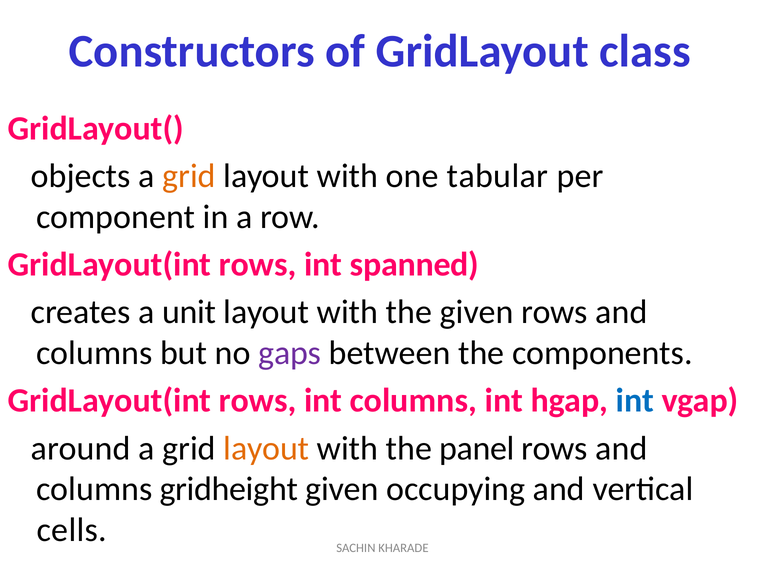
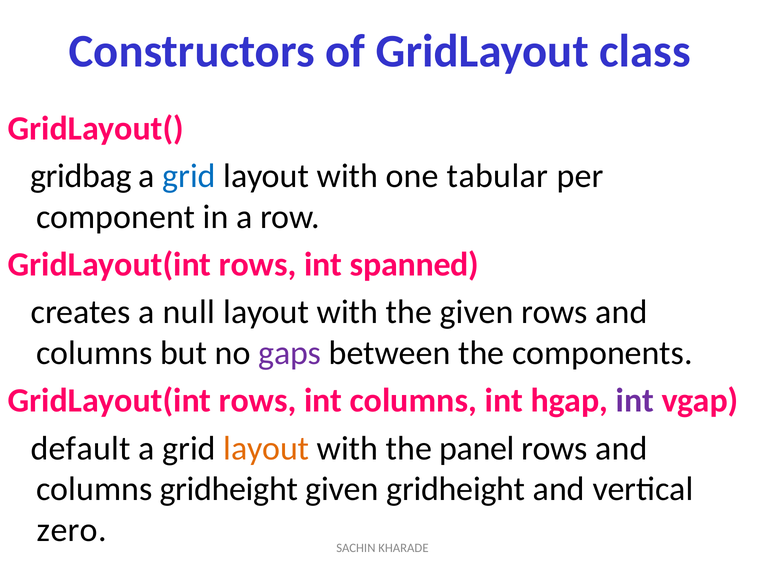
objects: objects -> gridbag
grid at (189, 176) colour: orange -> blue
unit: unit -> null
int at (635, 400) colour: blue -> purple
around: around -> default
given occupying: occupying -> gridheight
cells: cells -> zero
